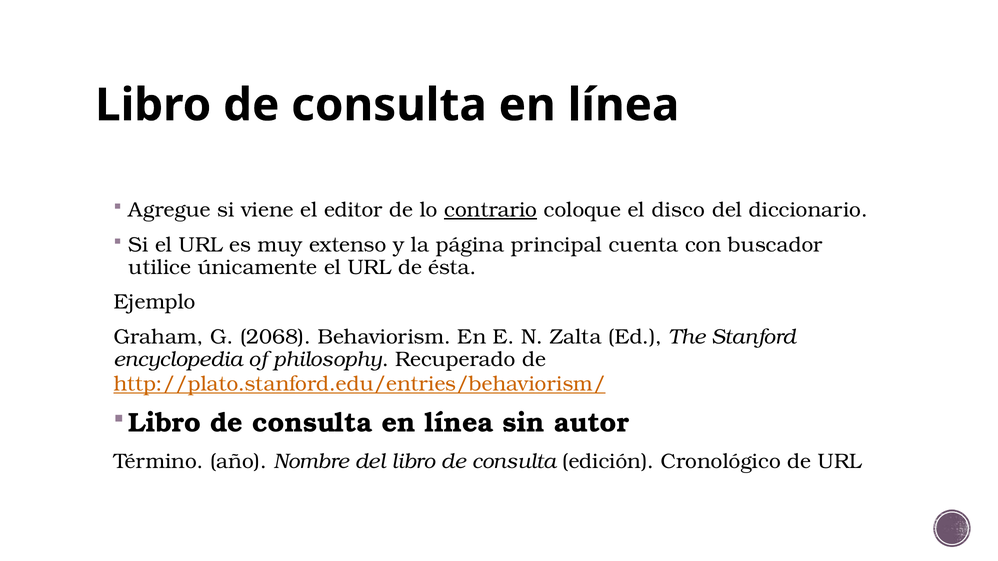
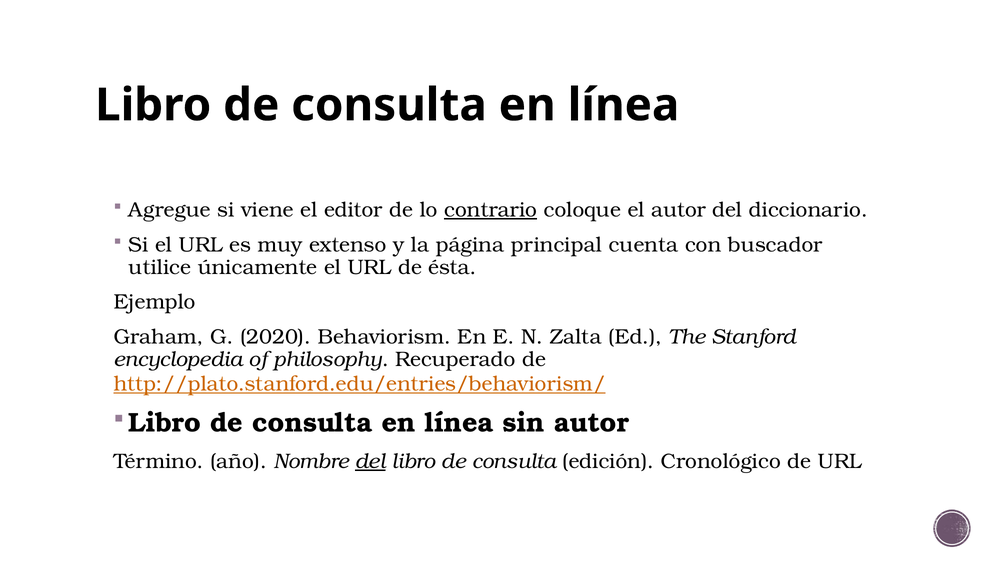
el disco: disco -> autor
2068: 2068 -> 2020
del at (370, 462) underline: none -> present
